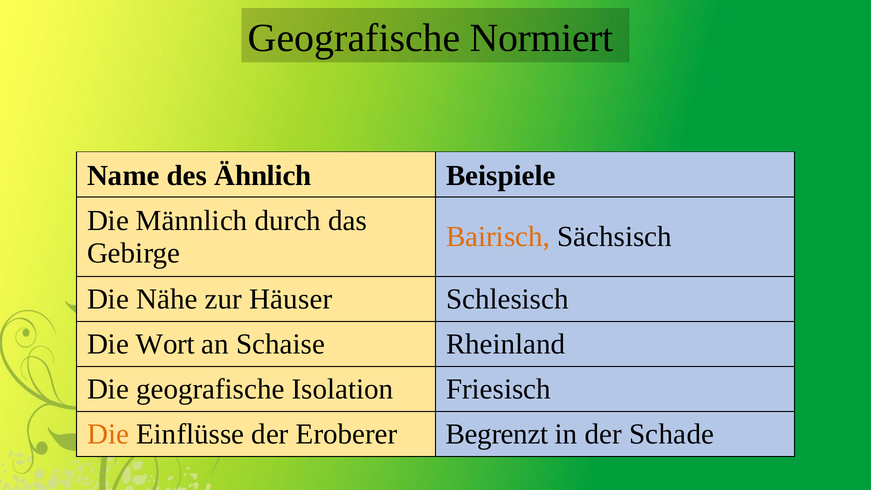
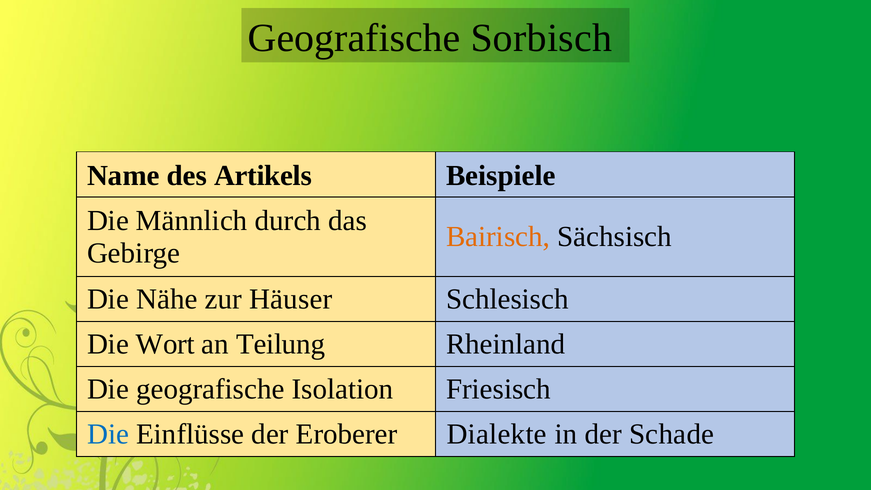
Normiert: Normiert -> Sorbisch
Ähnlich: Ähnlich -> Artikels
Schaise: Schaise -> Teilung
Die at (108, 434) colour: orange -> blue
Begrenzt: Begrenzt -> Dialekte
